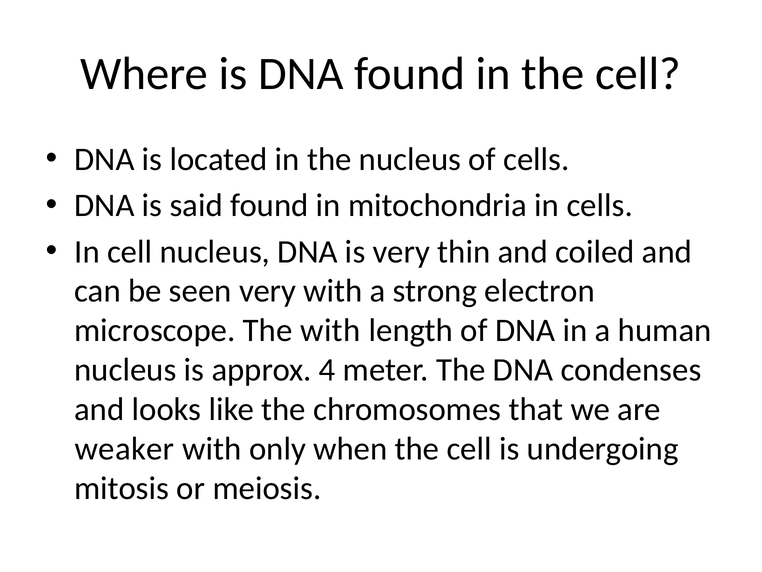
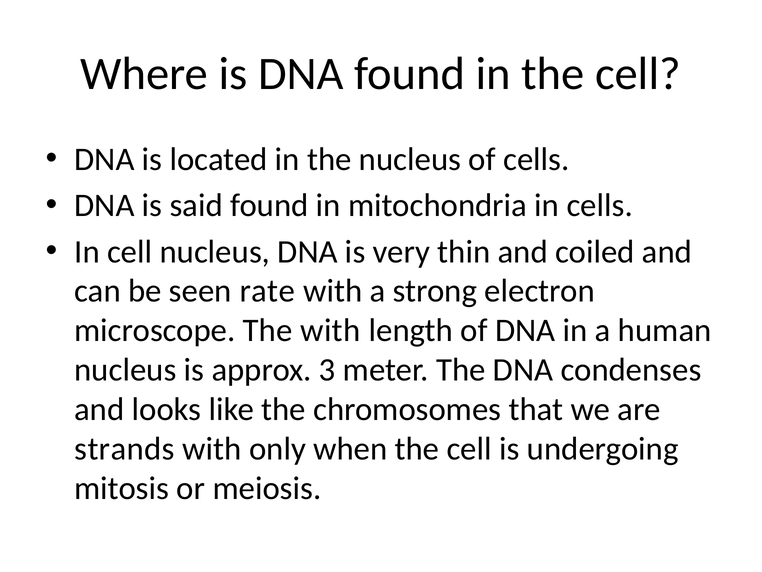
seen very: very -> rate
4: 4 -> 3
weaker: weaker -> strands
